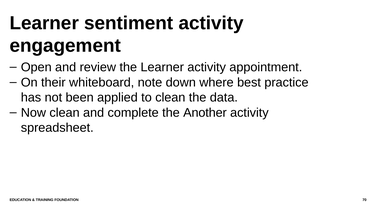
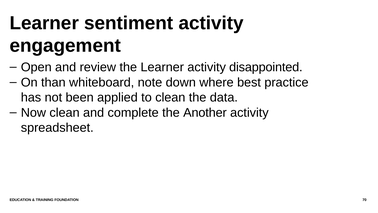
appointment: appointment -> disappointed
their: their -> than
